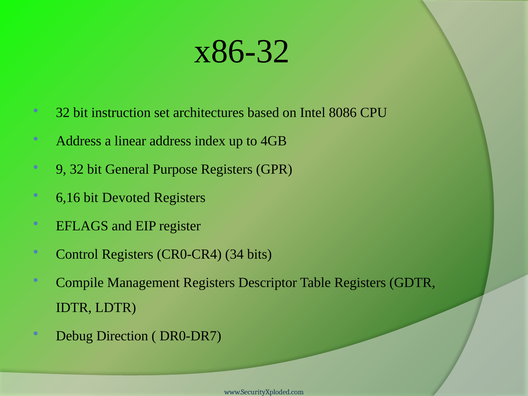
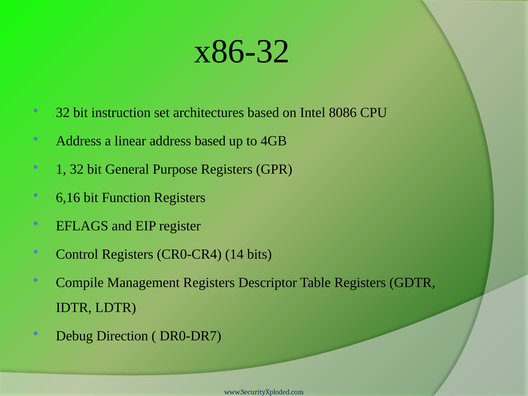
address index: index -> based
9: 9 -> 1
Devoted: Devoted -> Function
34: 34 -> 14
